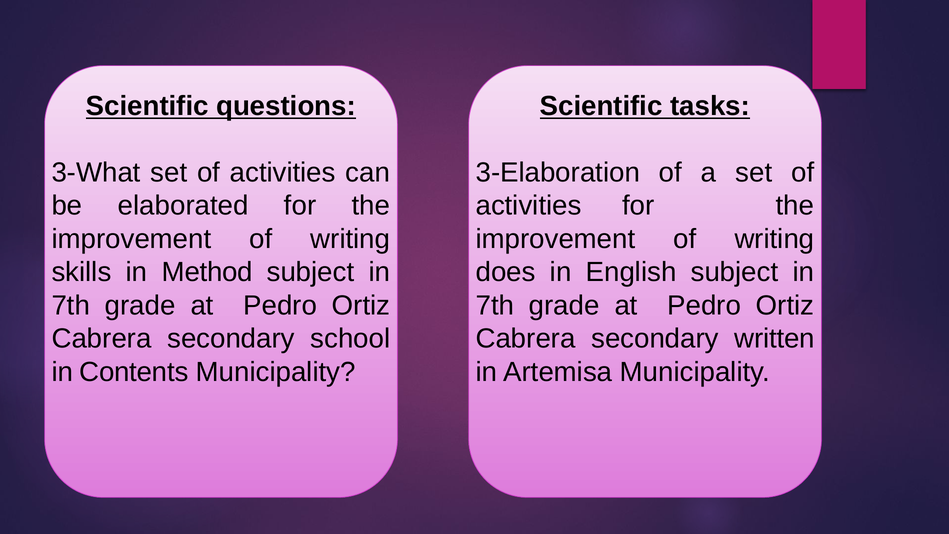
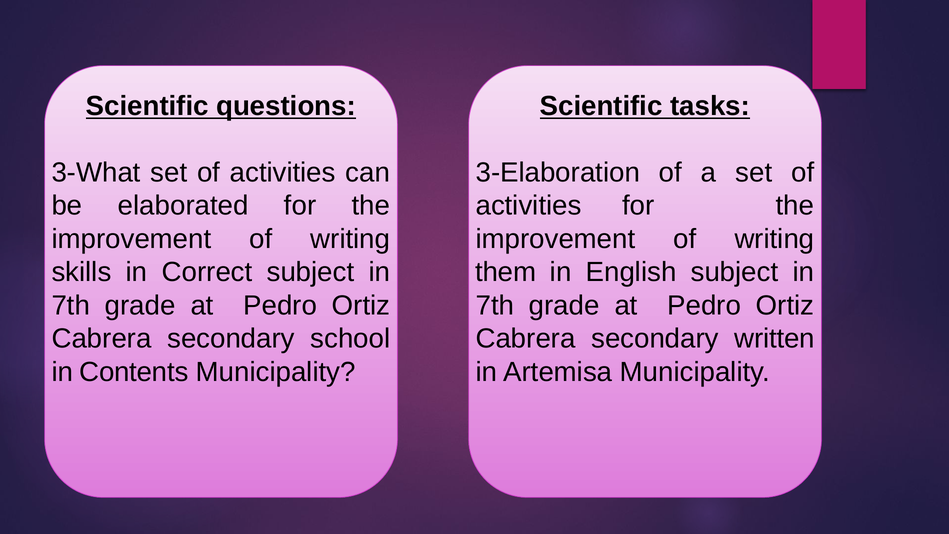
Method: Method -> Correct
does: does -> them
